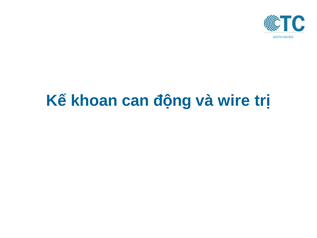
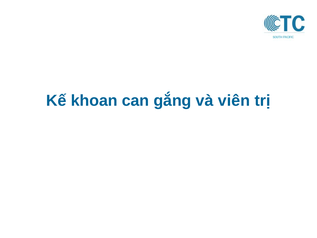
động: động -> gắng
wire: wire -> viên
